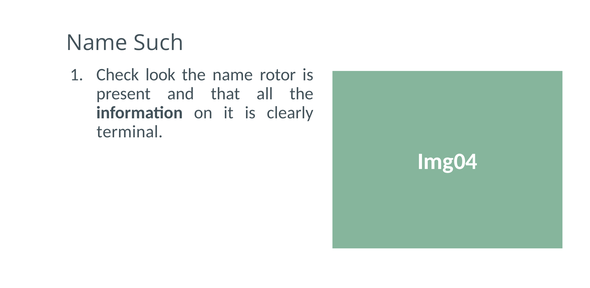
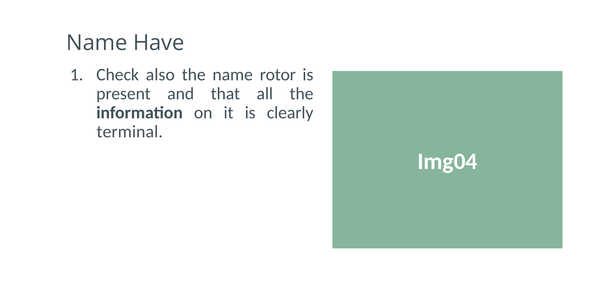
Such: Such -> Have
look: look -> also
